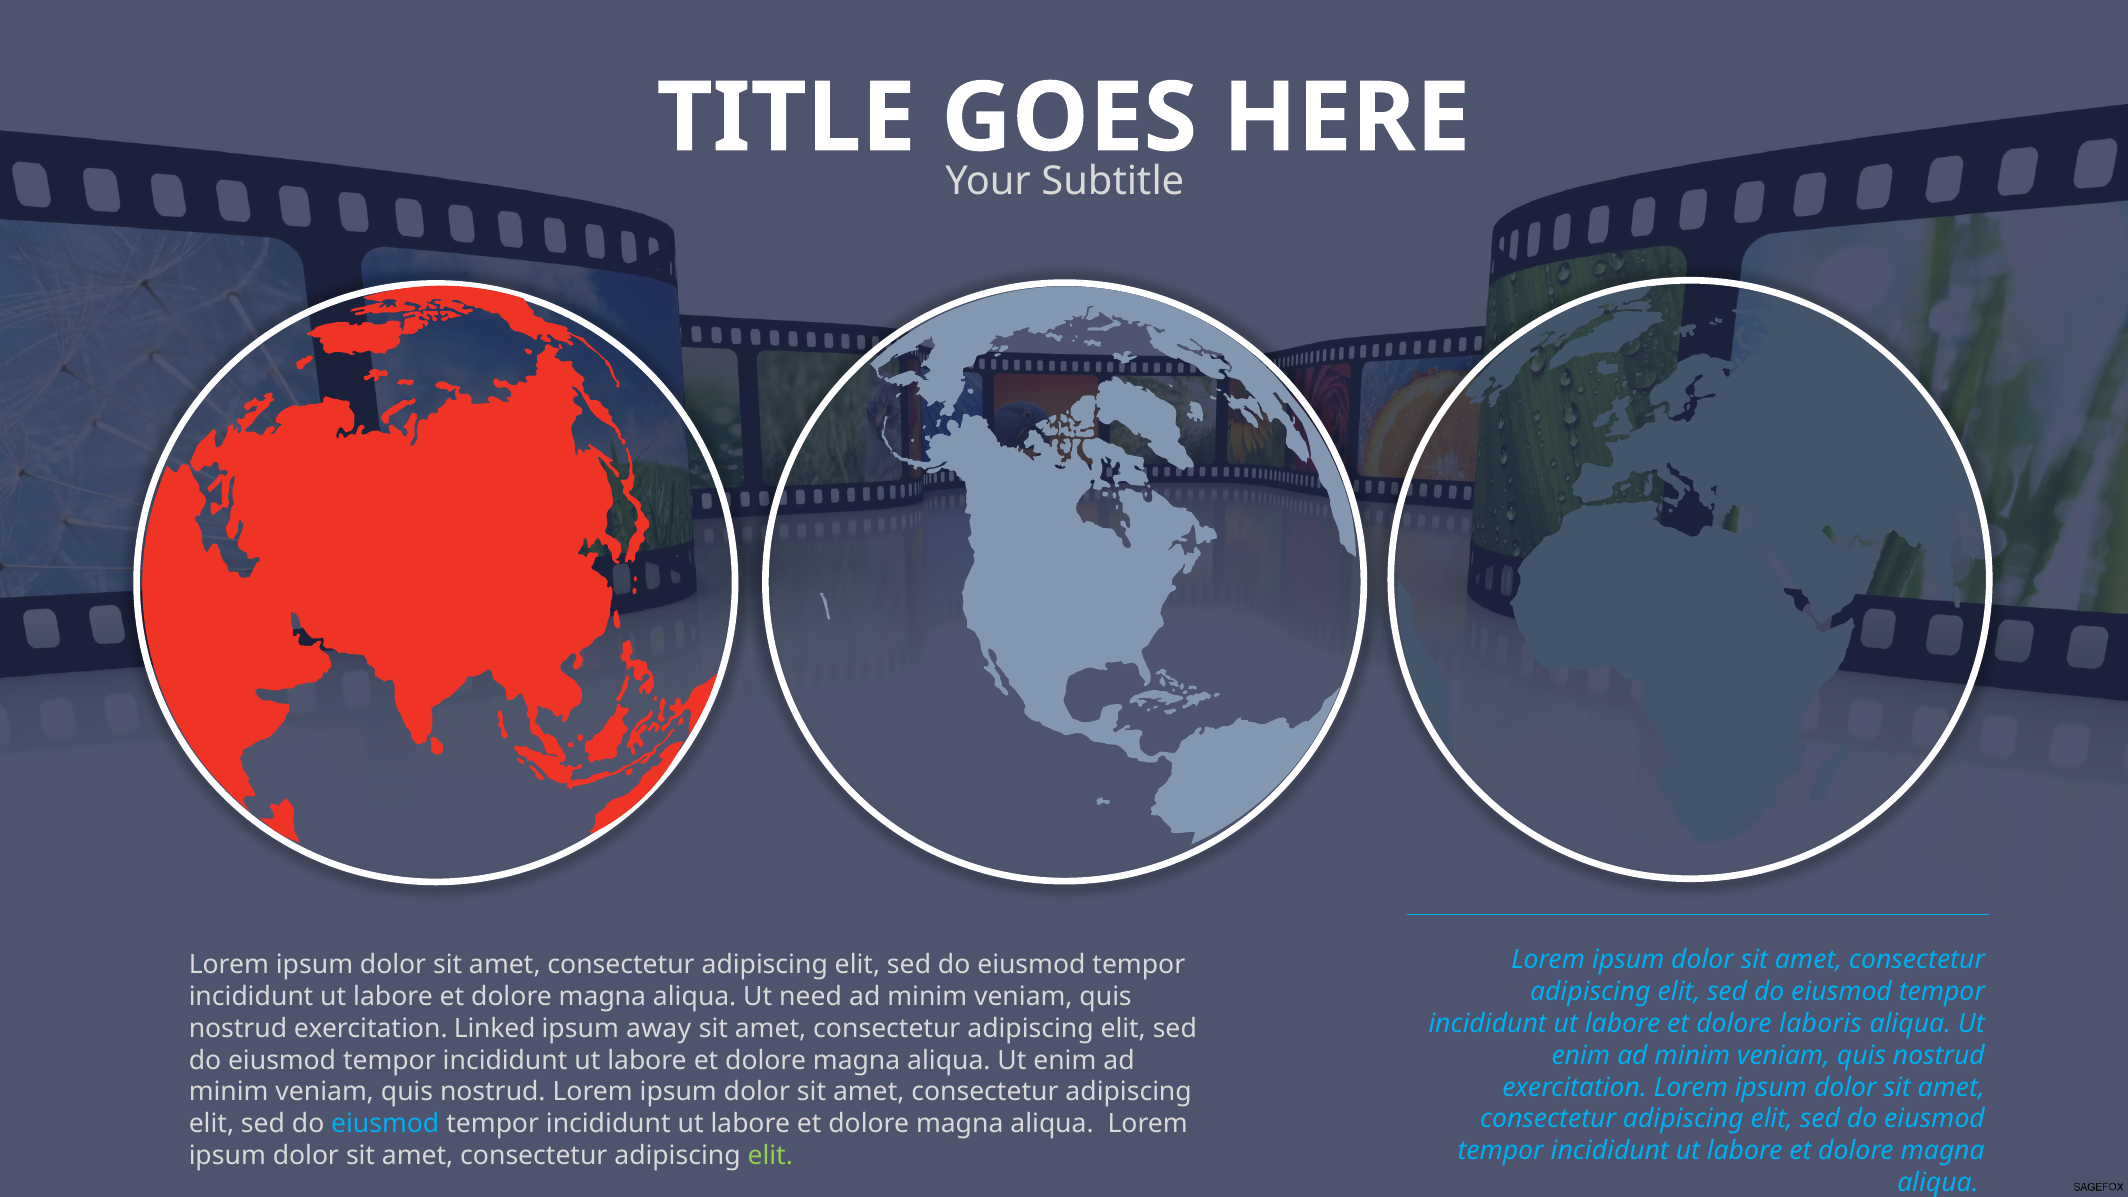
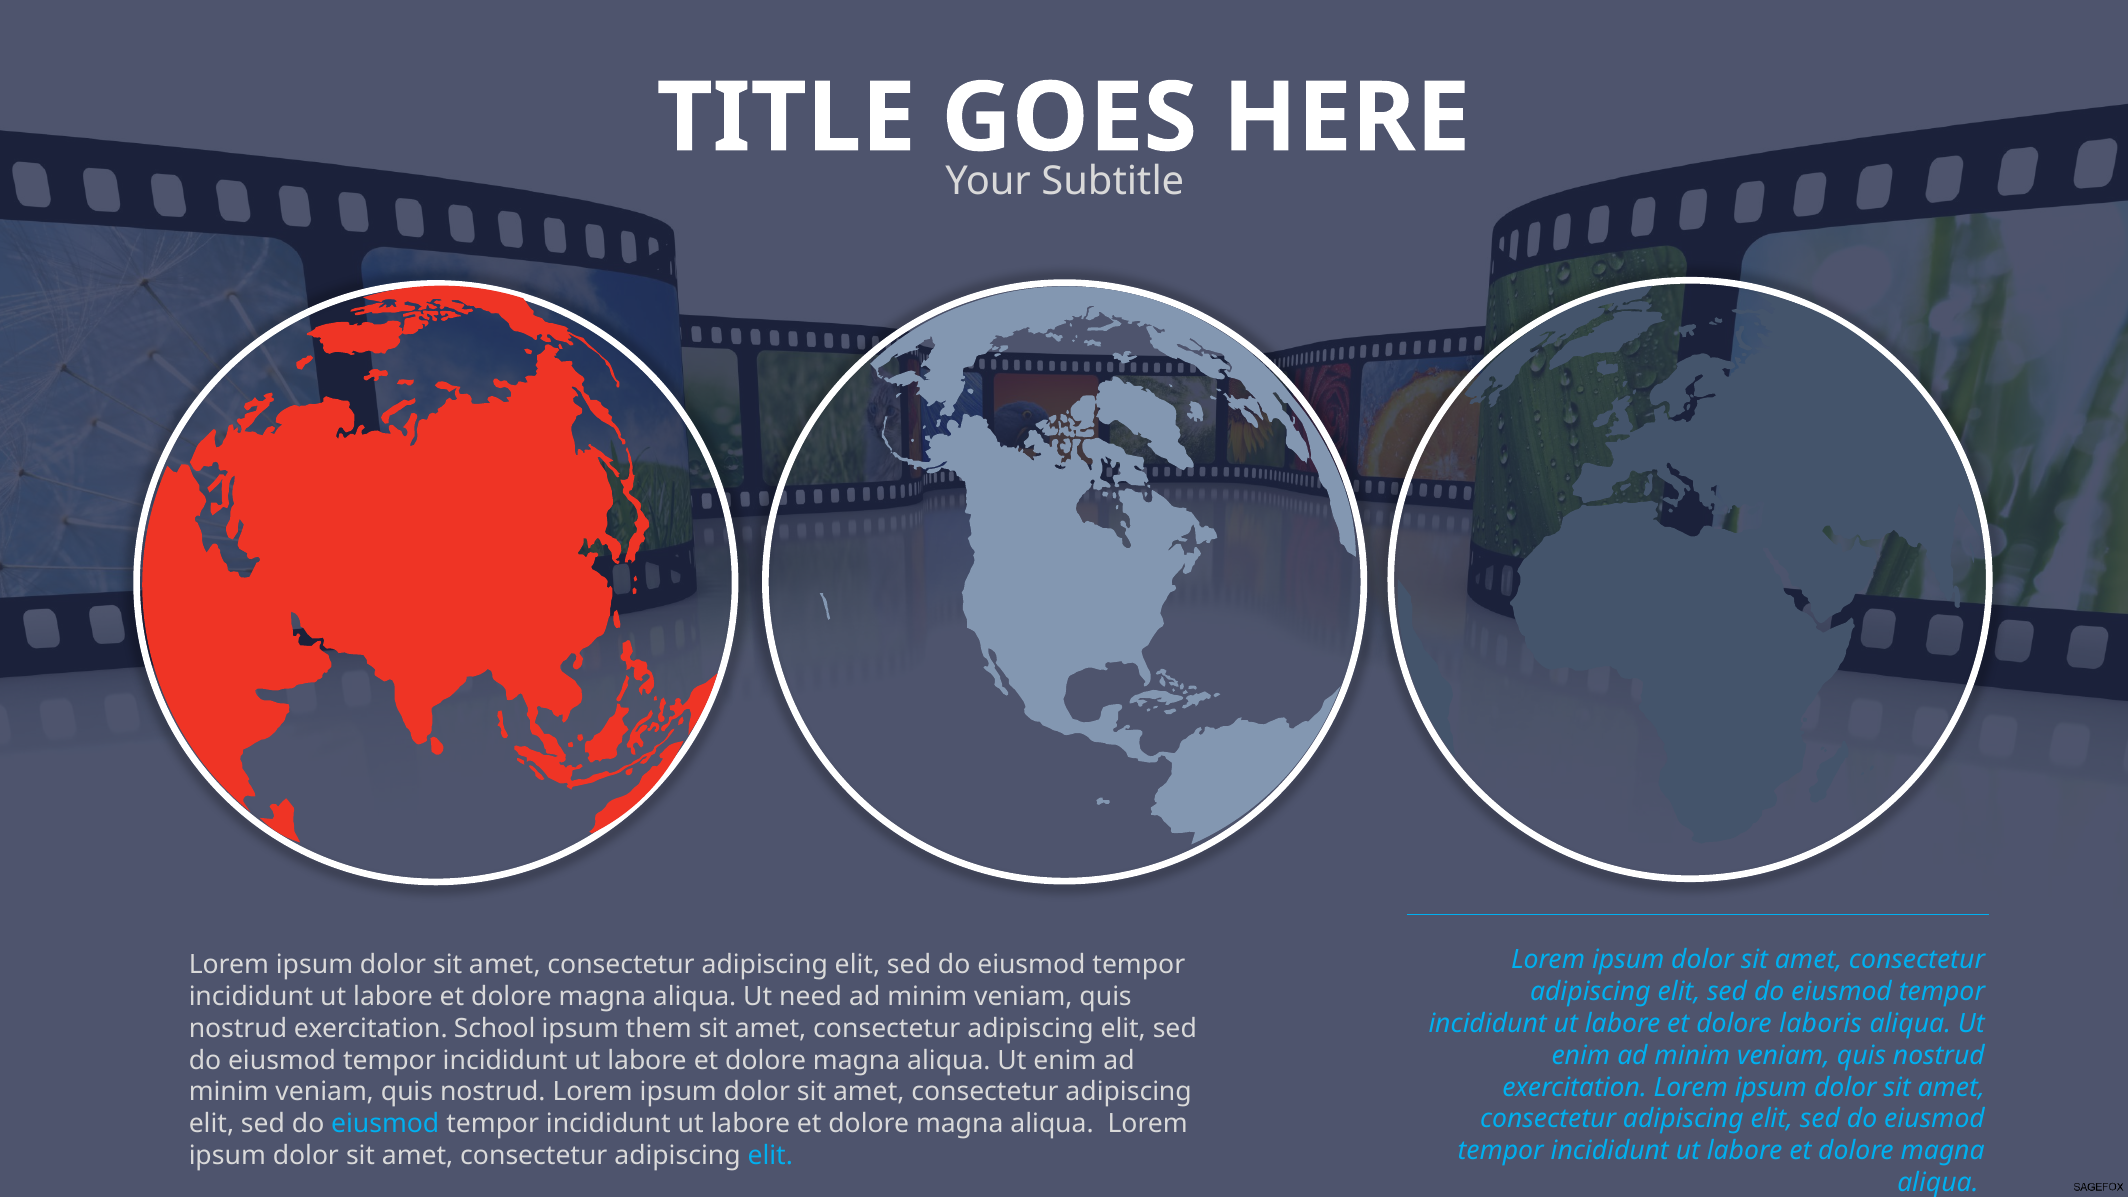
Linked: Linked -> School
away: away -> them
elit at (770, 1156) colour: light green -> light blue
